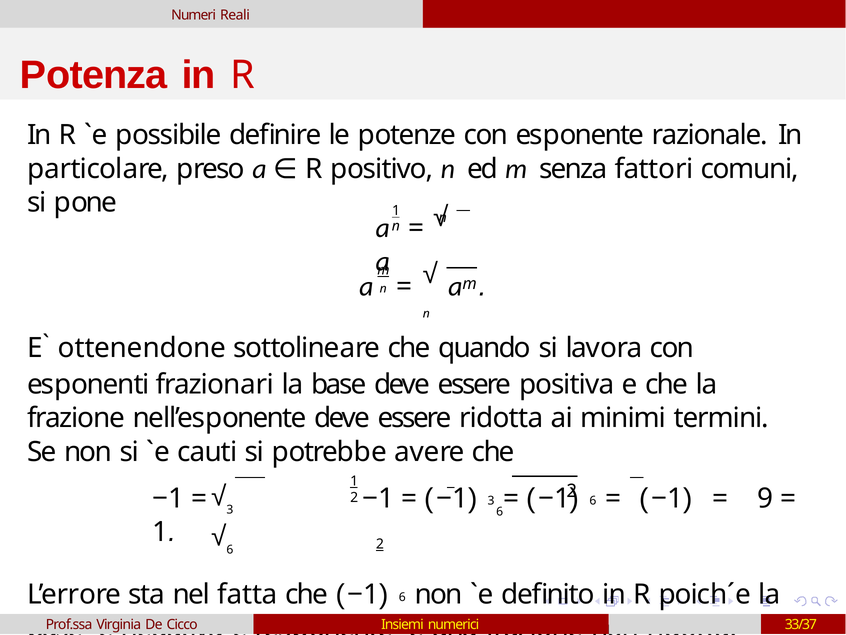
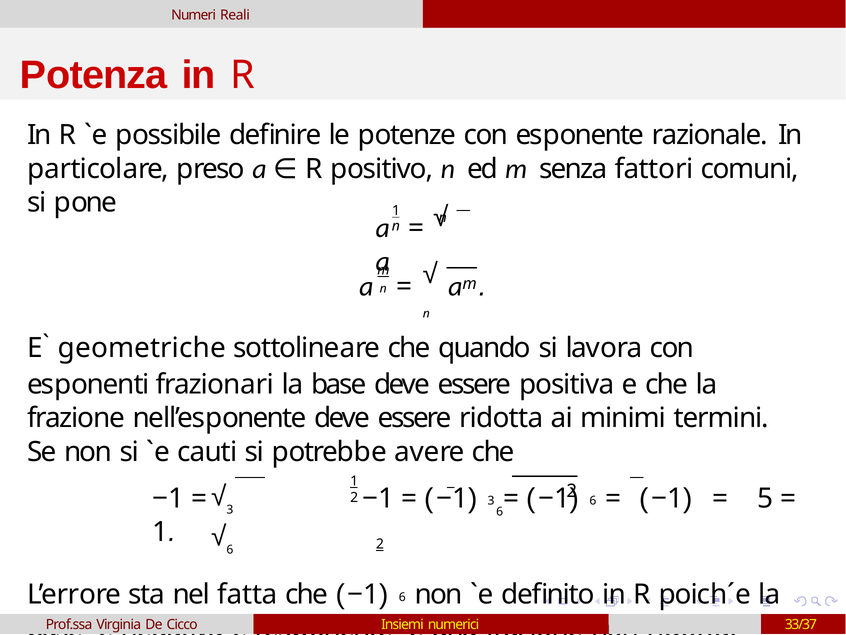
ottenendone: ottenendone -> geometriche
9: 9 -> 5
